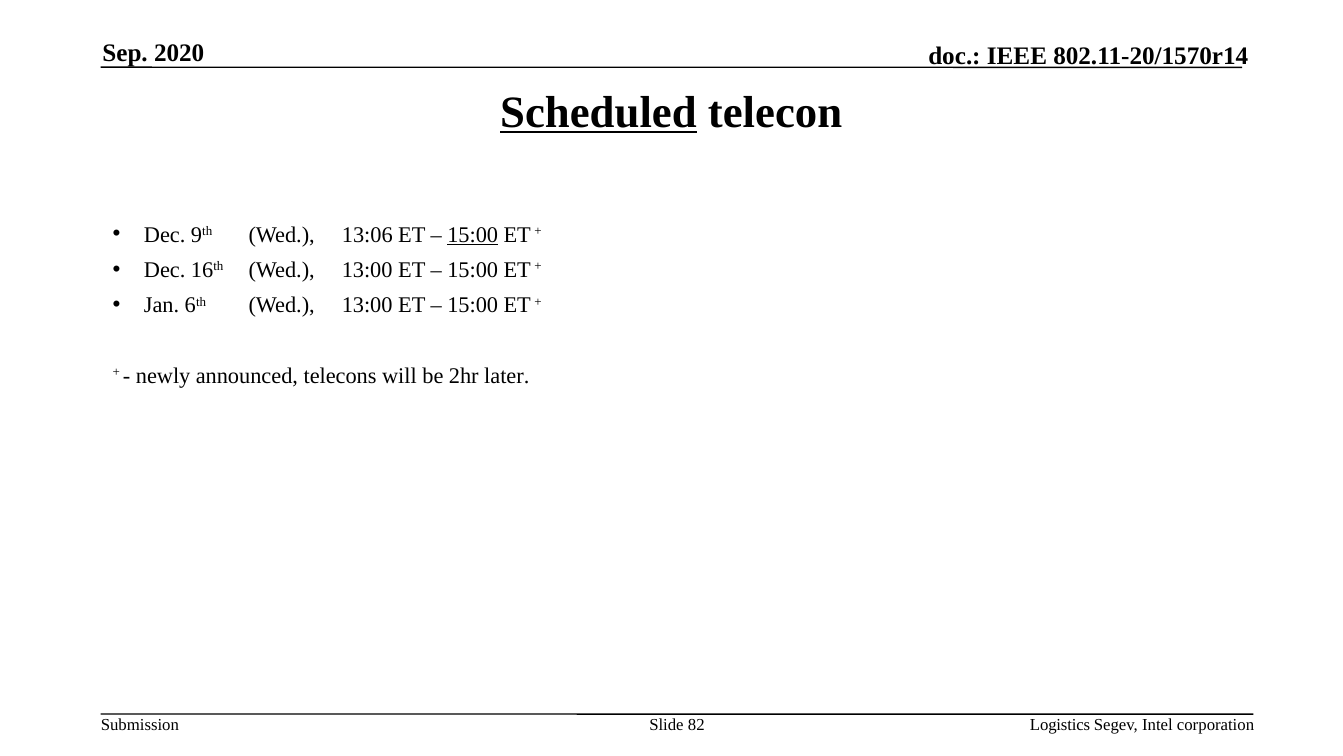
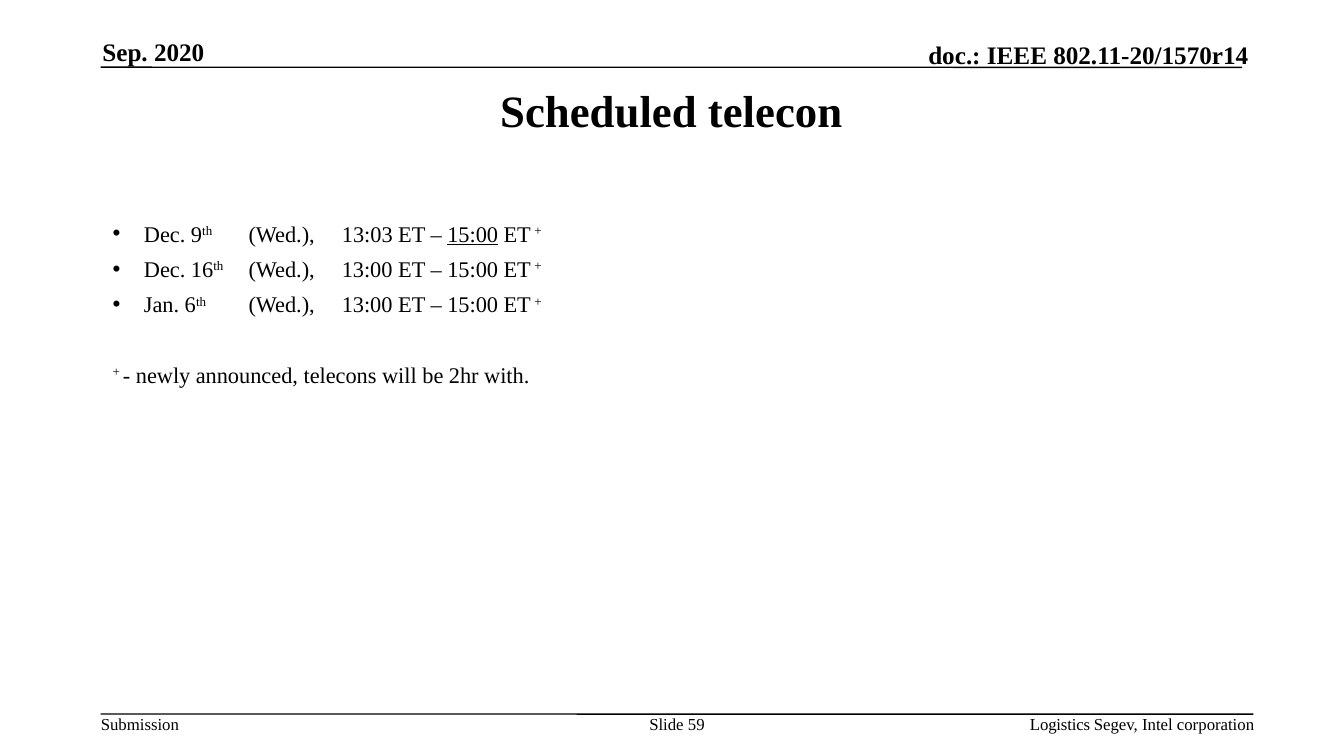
Scheduled underline: present -> none
13:06: 13:06 -> 13:03
later: later -> with
82: 82 -> 59
